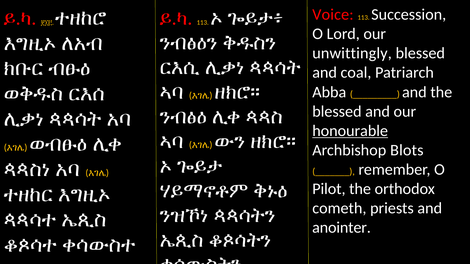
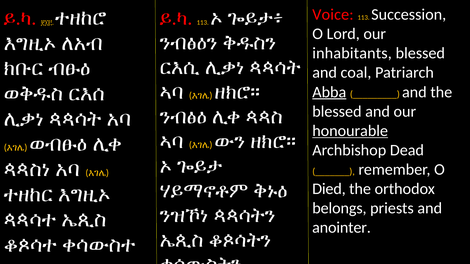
unwittingly: unwittingly -> inhabitants
Abba underline: none -> present
Blots: Blots -> Dead
Pilot: Pilot -> Died
cometh: cometh -> belongs
